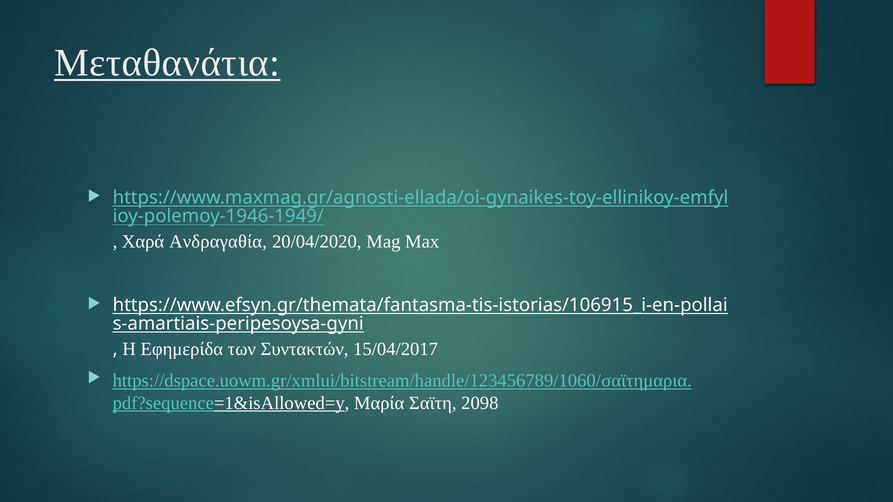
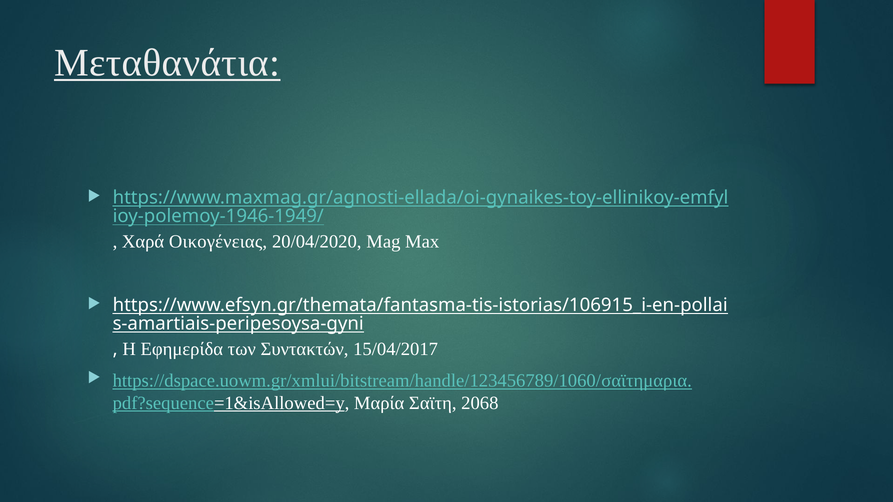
Ανδραγαθία: Ανδραγαθία -> Οικογένειας
2098: 2098 -> 2068
